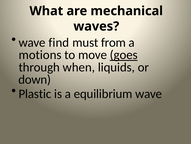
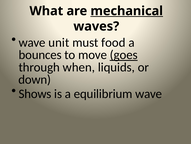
mechanical underline: none -> present
find: find -> unit
from: from -> food
motions: motions -> bounces
Plastic: Plastic -> Shows
